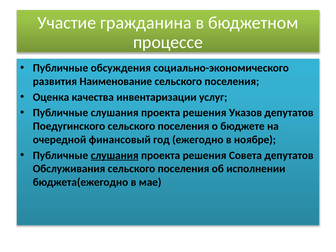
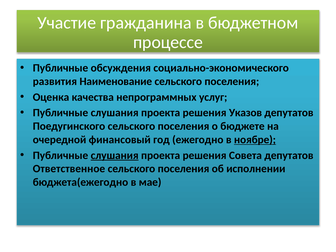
инвентаризации: инвентаризации -> непрограммных
ноябре underline: none -> present
Обслуживания: Обслуживания -> Ответственное
